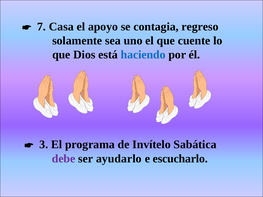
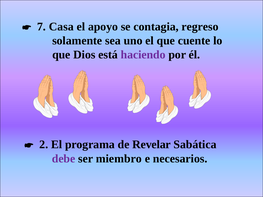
haciendo colour: blue -> purple
3: 3 -> 2
Invítelo: Invítelo -> Revelar
ayudarlo: ayudarlo -> miembro
escucharlo: escucharlo -> necesarios
